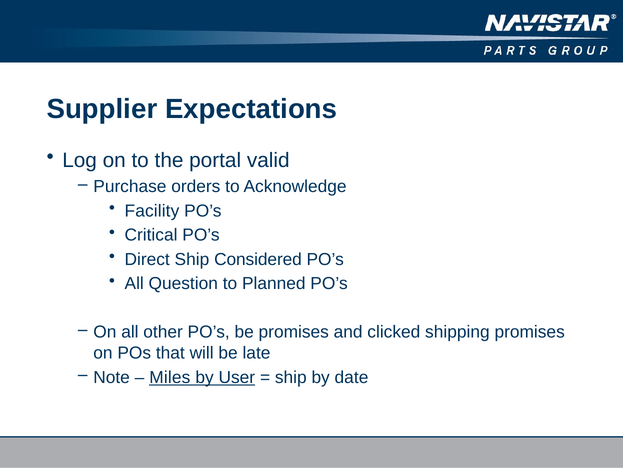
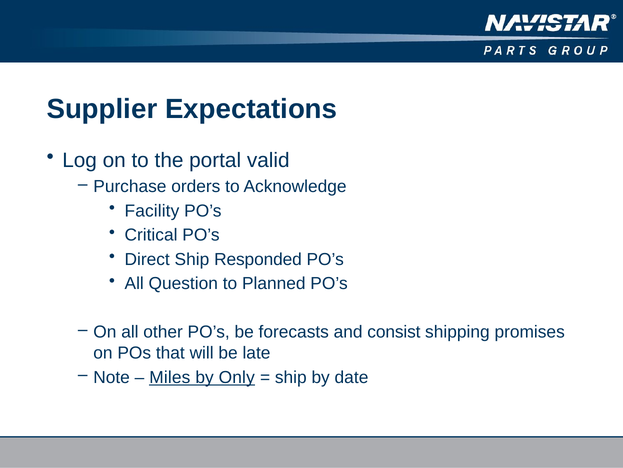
Considered: Considered -> Responded
be promises: promises -> forecasts
clicked: clicked -> consist
User: User -> Only
